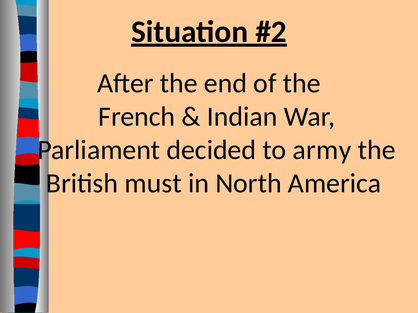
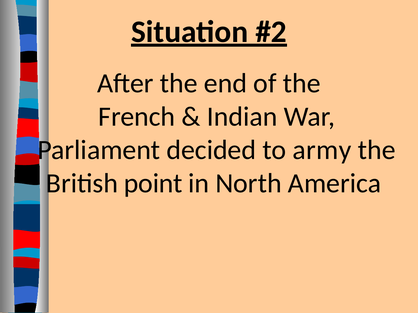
must: must -> point
